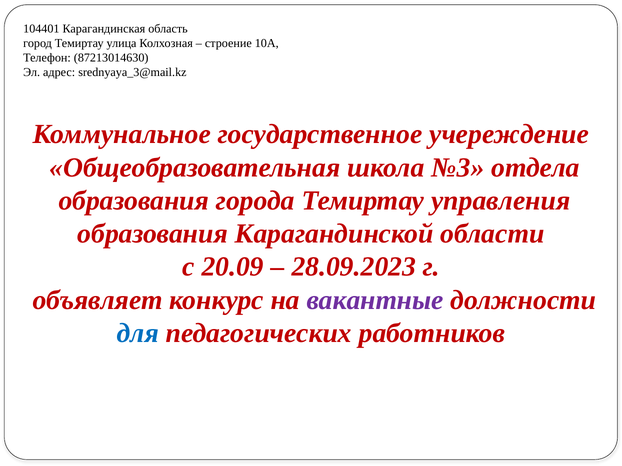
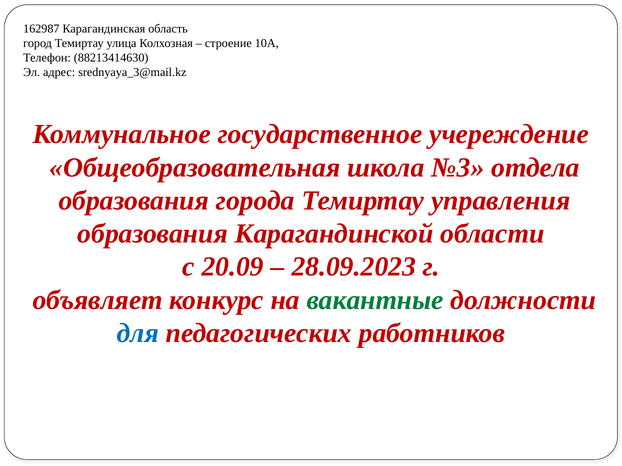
104401: 104401 -> 162987
87213014630: 87213014630 -> 88213414630
вакантные colour: purple -> green
